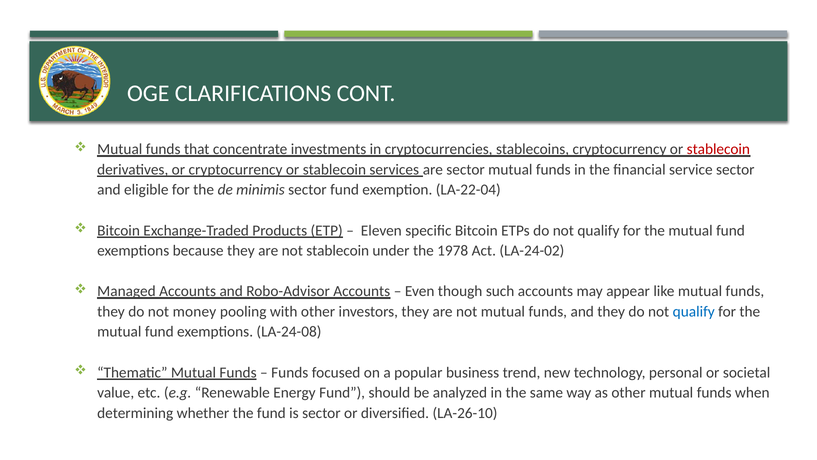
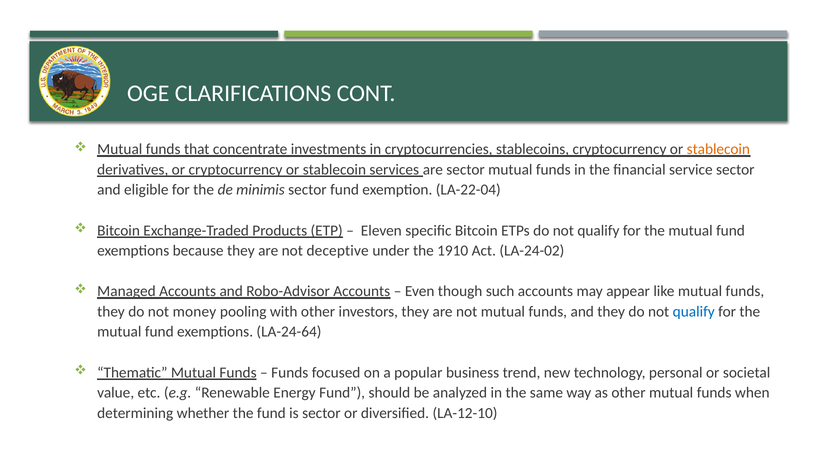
stablecoin at (718, 149) colour: red -> orange
not stablecoin: stablecoin -> deceptive
1978: 1978 -> 1910
LA-24-08: LA-24-08 -> LA-24-64
LA-26-10: LA-26-10 -> LA-12-10
